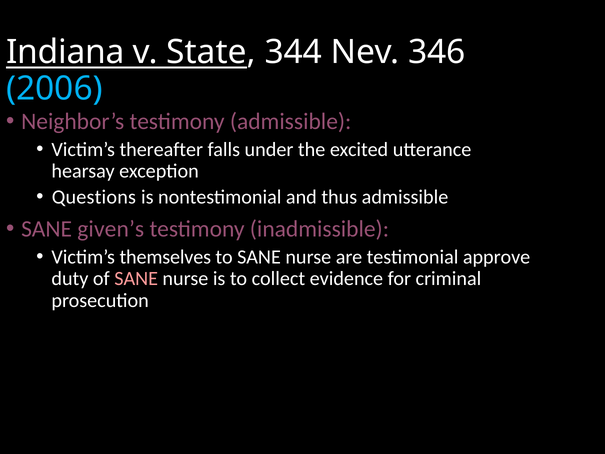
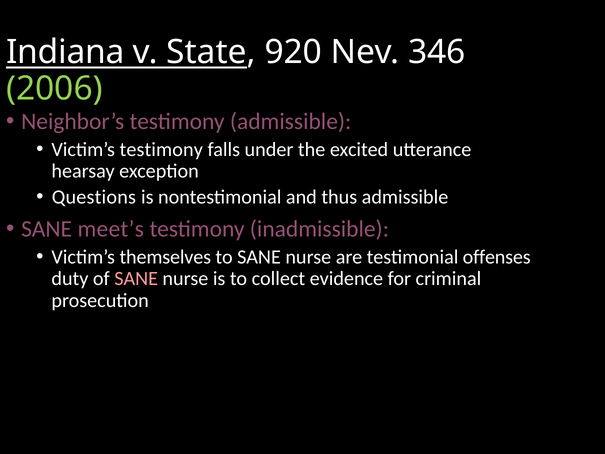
344: 344 -> 920
2006 colour: light blue -> light green
Victim’s thereafter: thereafter -> testimony
given’s: given’s -> meet’s
approve: approve -> offenses
